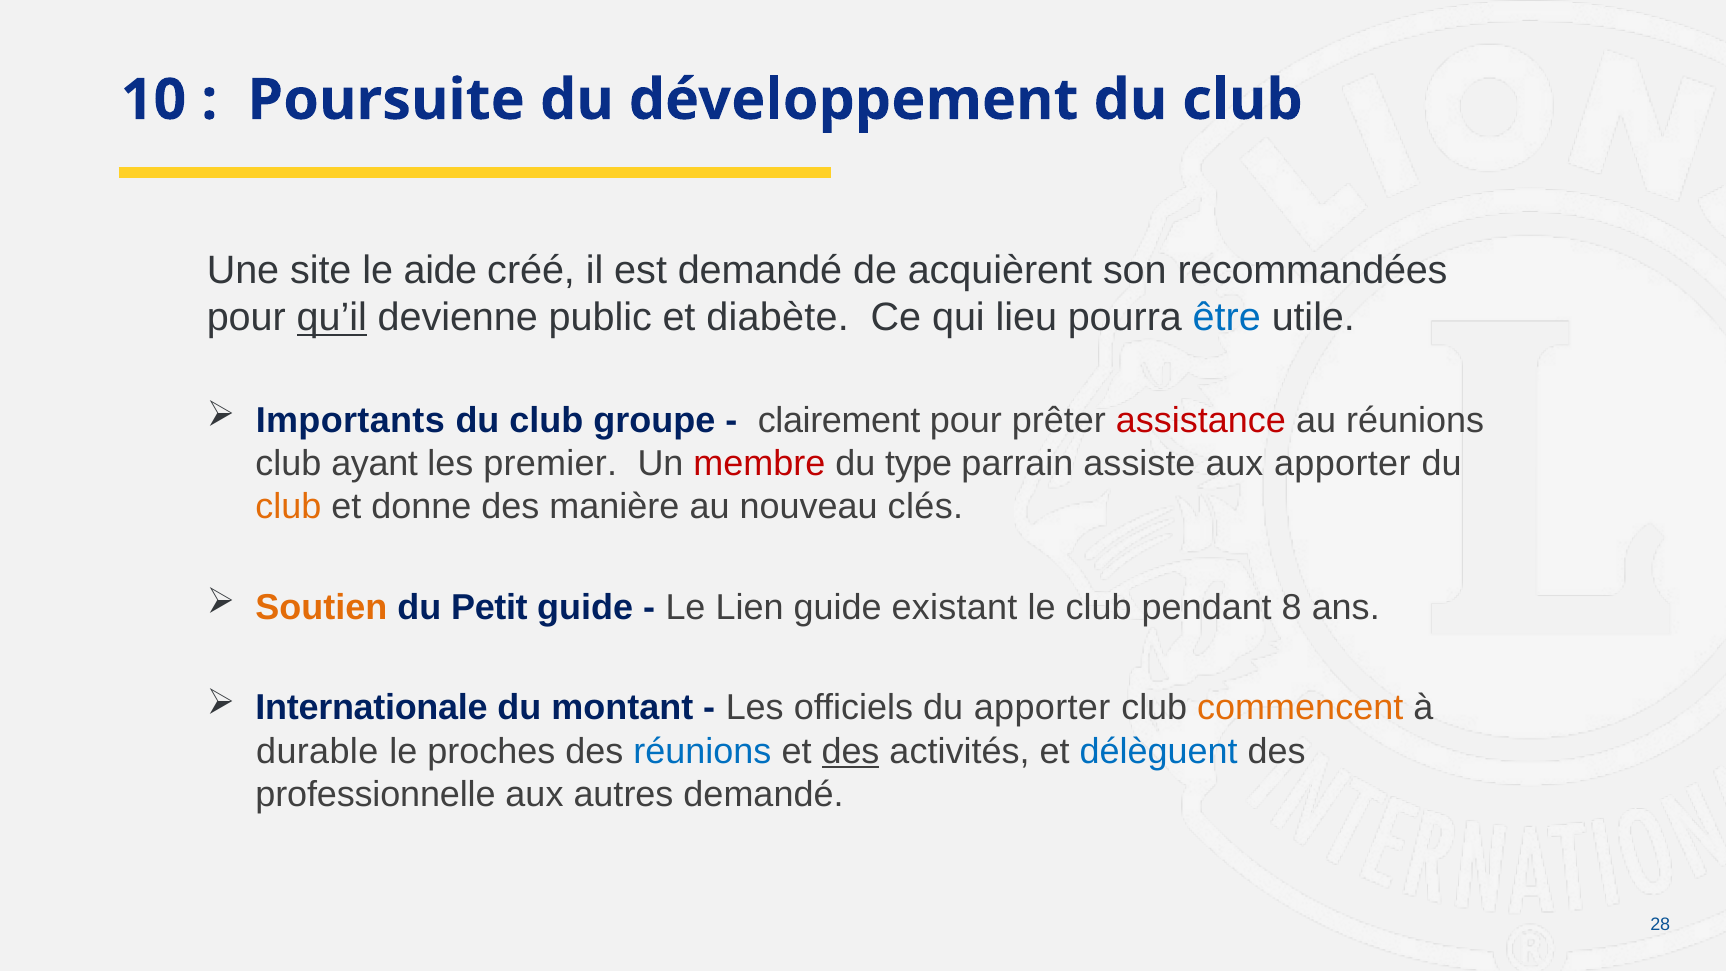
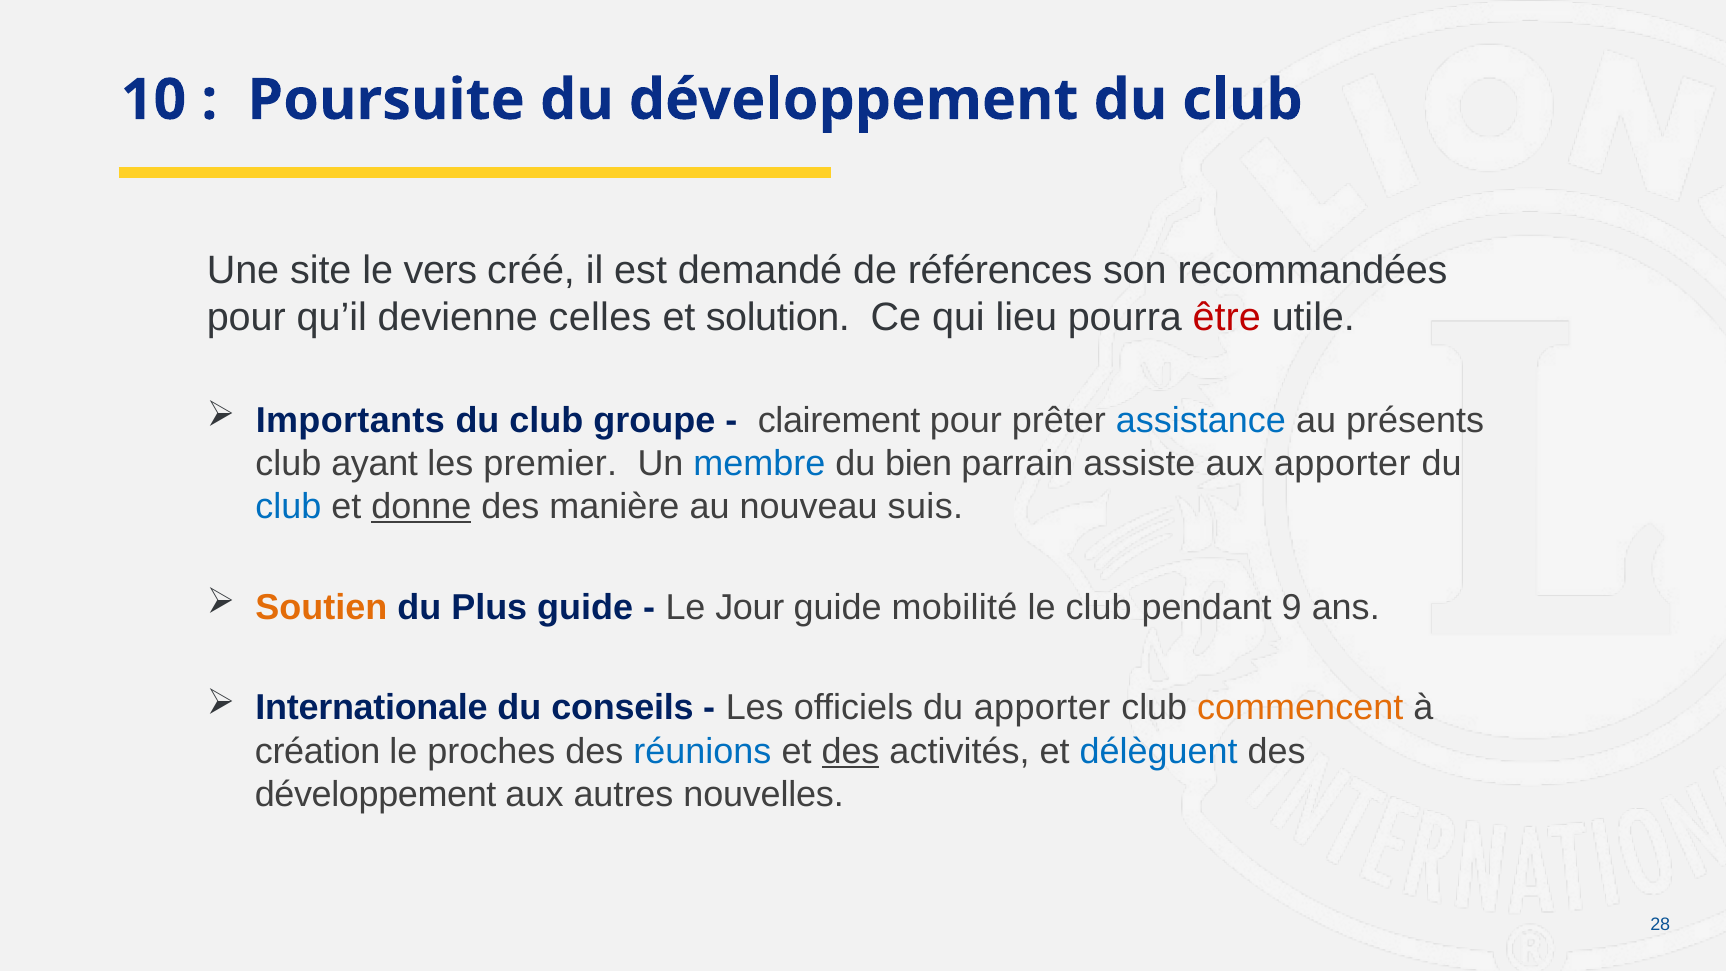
aide: aide -> vers
acquièrent: acquièrent -> références
qu’il underline: present -> none
public: public -> celles
diabète: diabète -> solution
être colour: blue -> red
assistance colour: red -> blue
au réunions: réunions -> présents
membre colour: red -> blue
type: type -> bien
club at (288, 507) colour: orange -> blue
donne underline: none -> present
clés: clés -> suis
Petit: Petit -> Plus
Lien: Lien -> Jour
existant: existant -> mobilité
8: 8 -> 9
montant: montant -> conseils
durable: durable -> création
professionnelle at (376, 794): professionnelle -> développement
autres demandé: demandé -> nouvelles
